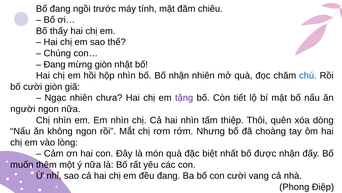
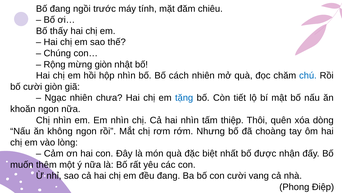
Đang at (55, 64): Đang -> Rộng
Bố nhận: nhận -> cách
tặng colour: purple -> blue
người: người -> khoăn
